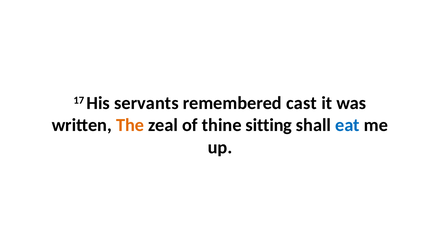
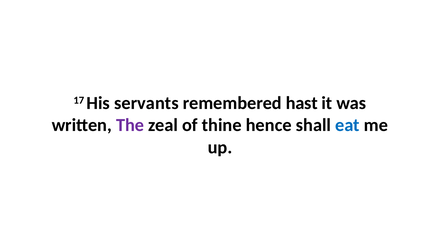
cast: cast -> hast
The colour: orange -> purple
sitting: sitting -> hence
